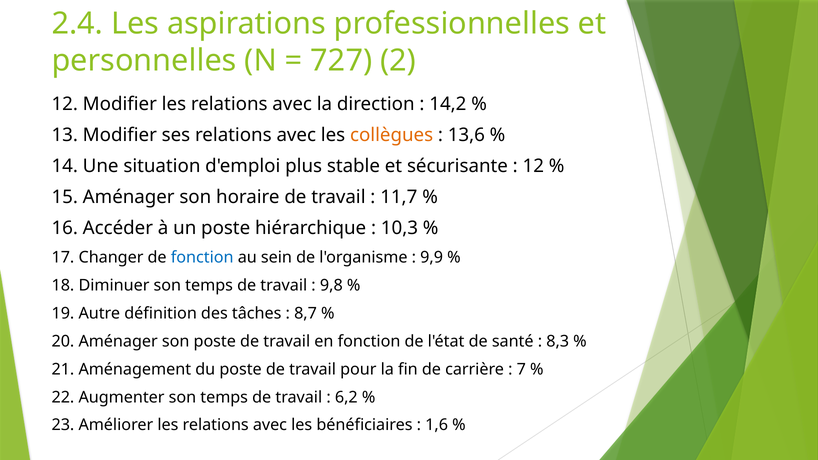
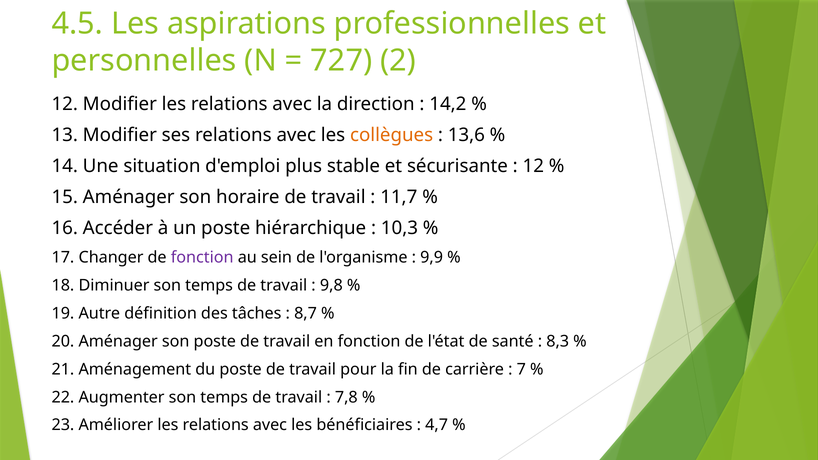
2.4: 2.4 -> 4.5
fonction at (202, 258) colour: blue -> purple
6,2: 6,2 -> 7,8
1,6: 1,6 -> 4,7
